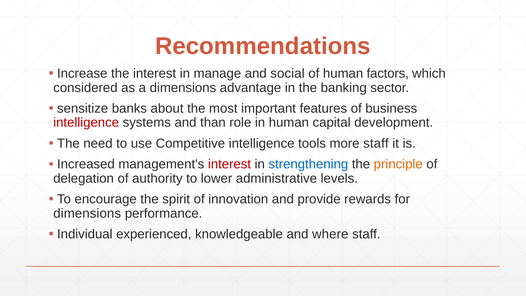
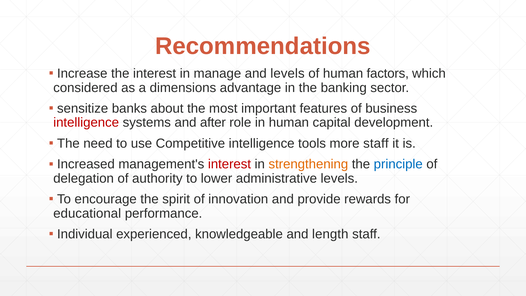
and social: social -> levels
than: than -> after
strengthening colour: blue -> orange
principle colour: orange -> blue
dimensions at (87, 213): dimensions -> educational
where: where -> length
